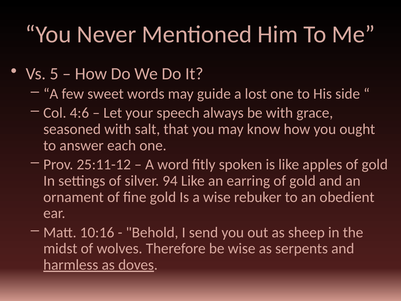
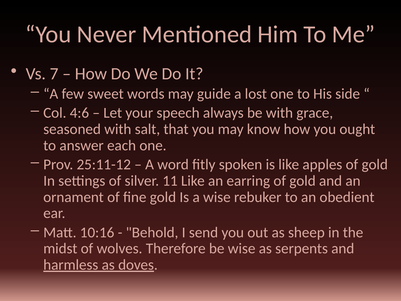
5: 5 -> 7
94: 94 -> 11
